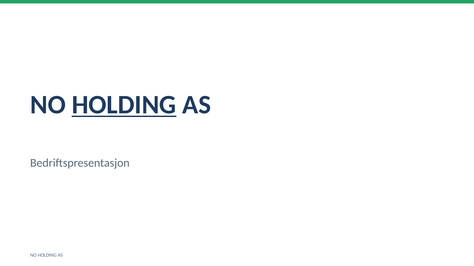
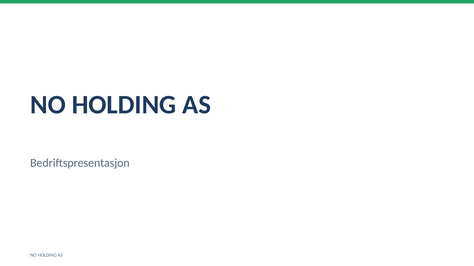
HOLDING at (124, 105) underline: present -> none
